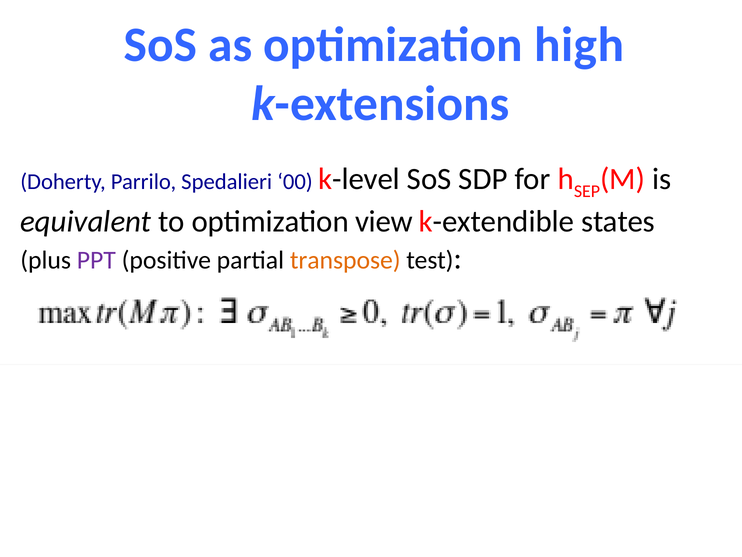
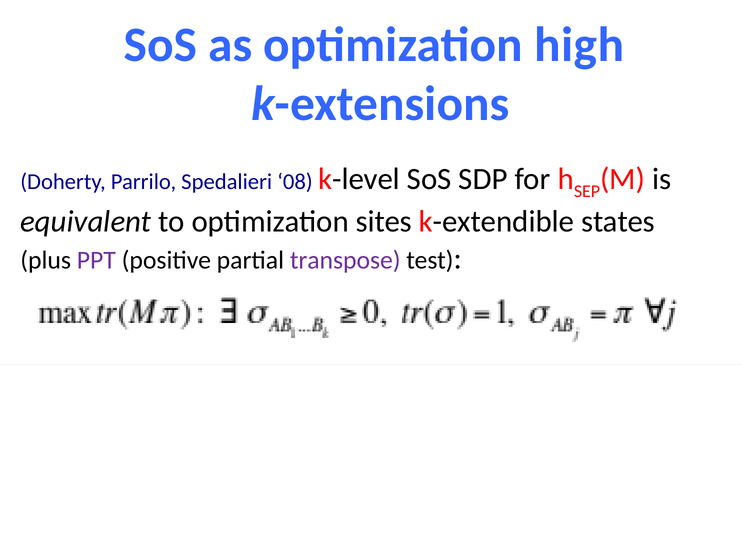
00: 00 -> 08
view: view -> sites
transpose colour: orange -> purple
